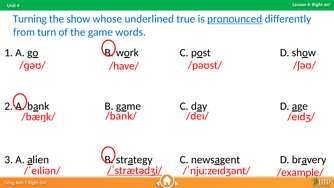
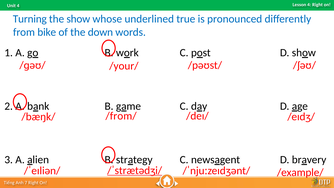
pronounced underline: present -> none
turn: turn -> bike
the game: game -> down
/have/: /have/ -> /your/
/bank/: /bank/ -> /from/
